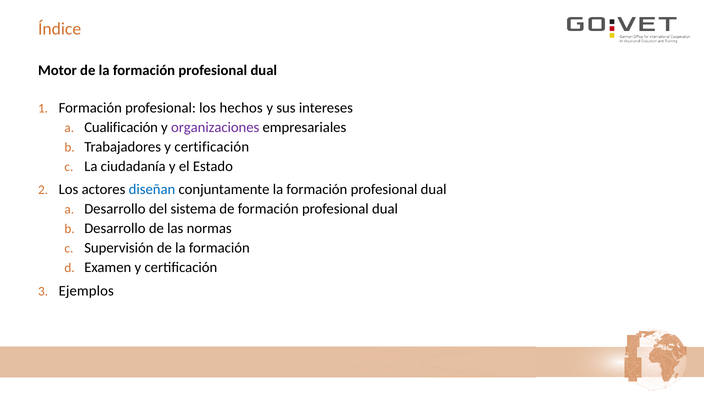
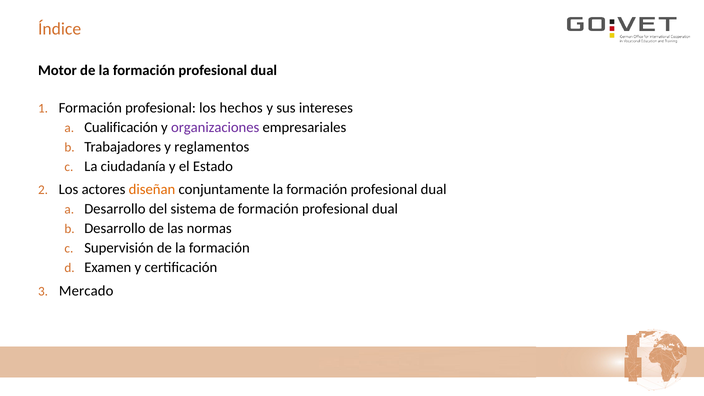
Trabajadores y certificación: certificación -> reglamentos
diseñan colour: blue -> orange
Ejemplos: Ejemplos -> Mercado
